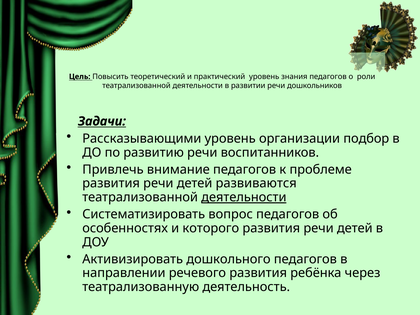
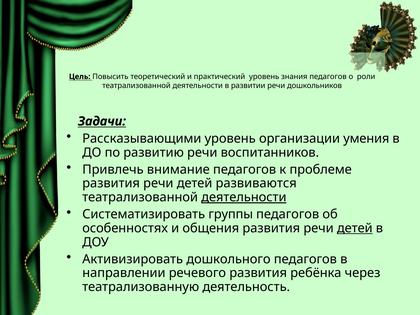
подбор: подбор -> умения
вопрос: вопрос -> группы
которого: которого -> общения
детей at (355, 228) underline: none -> present
